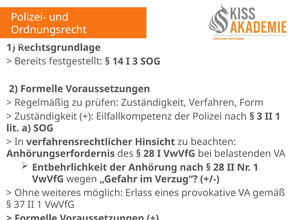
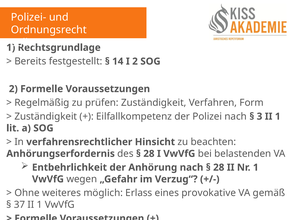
Gilt: Gilt -> Soll
I 3: 3 -> 2
